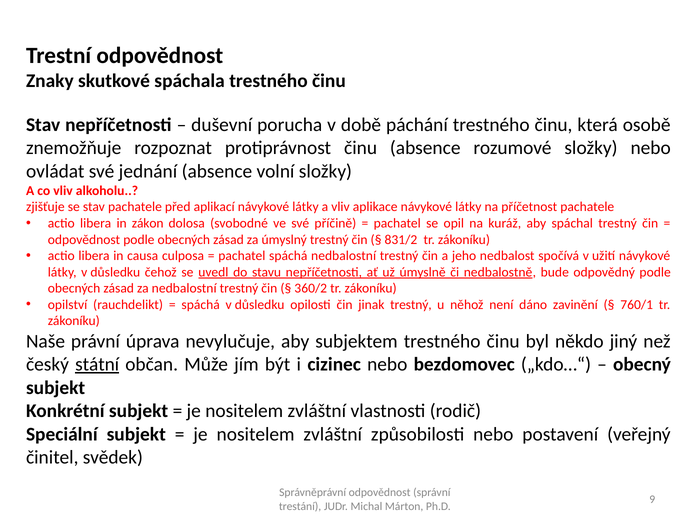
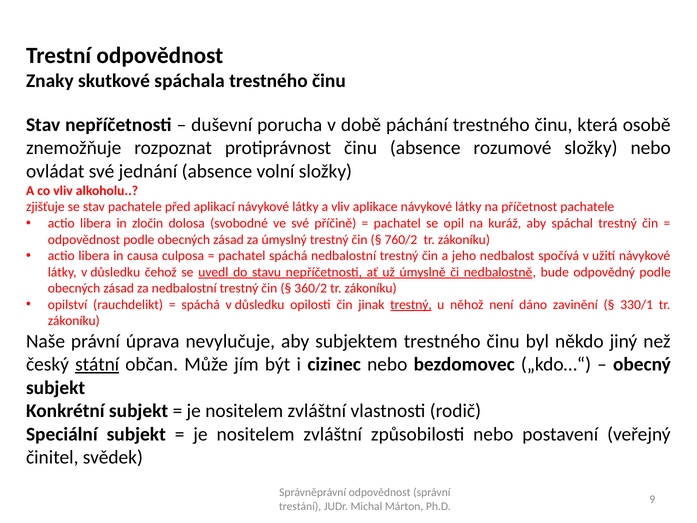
in zákon: zákon -> zločin
831/2: 831/2 -> 760/2
trestný at (411, 305) underline: none -> present
760/1: 760/1 -> 330/1
